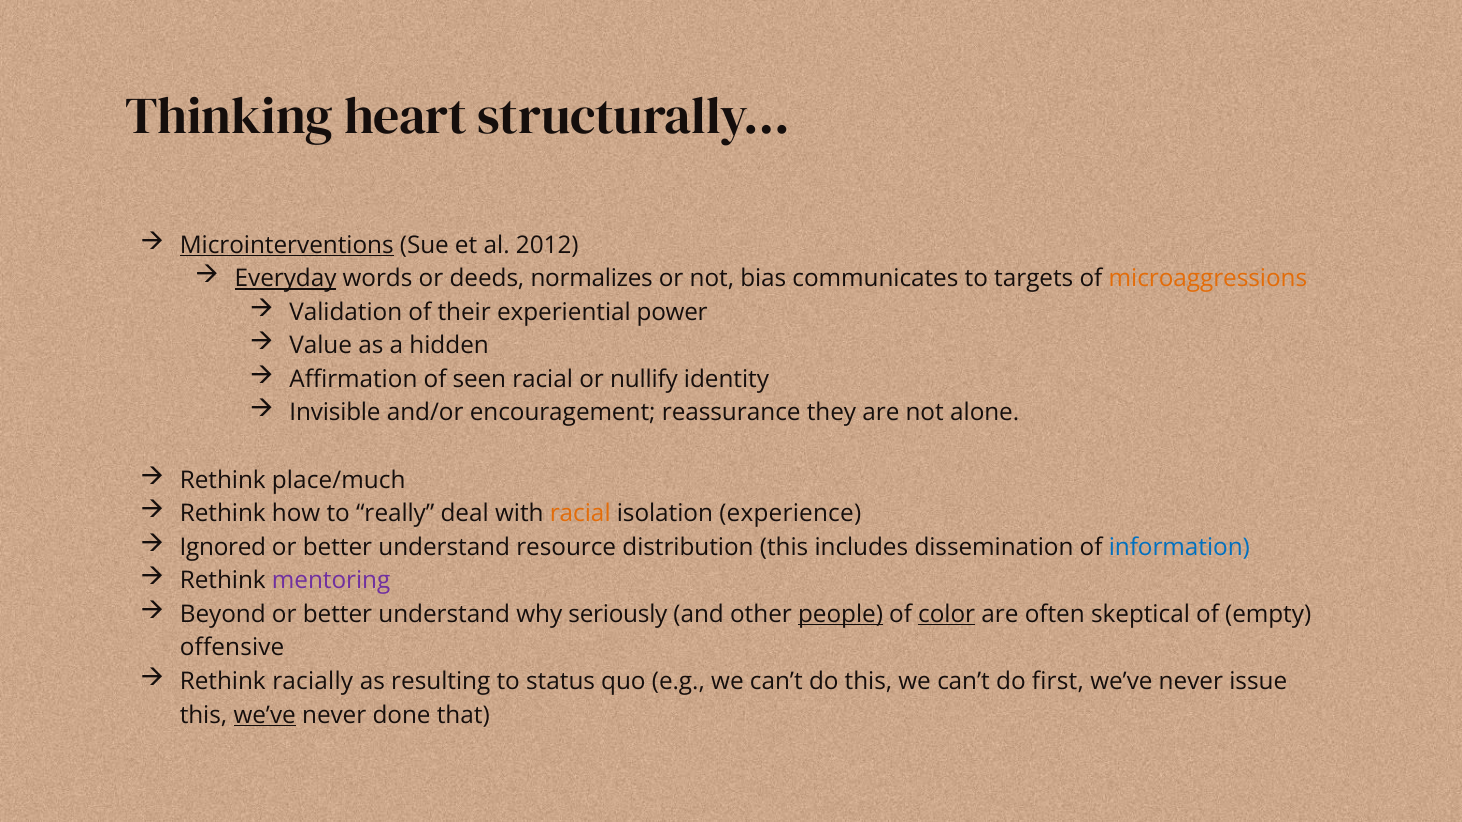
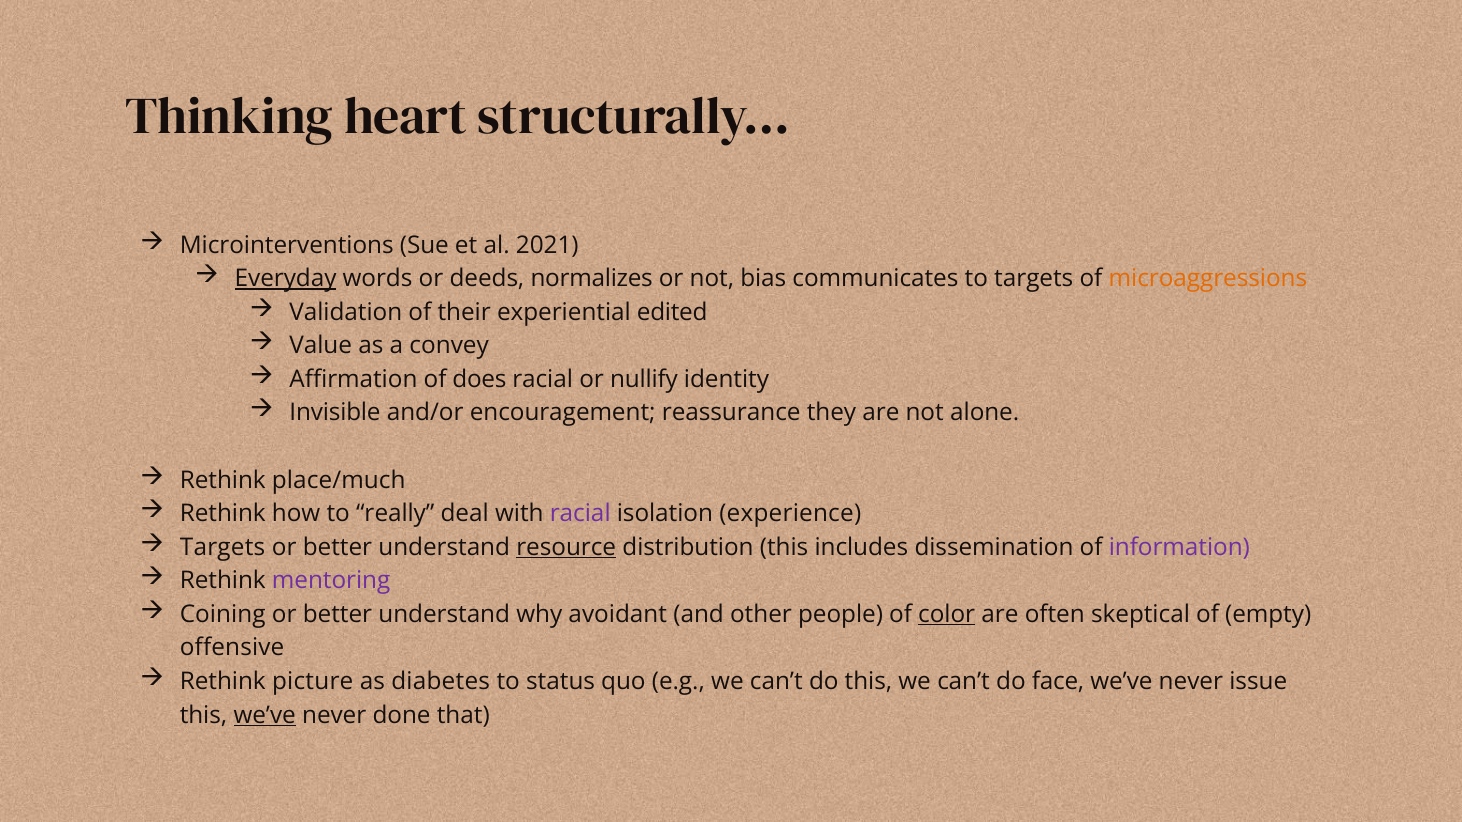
Microinterventions underline: present -> none
2012: 2012 -> 2021
power: power -> edited
hidden: hidden -> convey
seen: seen -> does
racial at (580, 514) colour: orange -> purple
Ignored at (223, 547): Ignored -> Targets
resource underline: none -> present
information colour: blue -> purple
Beyond: Beyond -> Coining
seriously: seriously -> avoidant
people underline: present -> none
racially: racially -> picture
resulting: resulting -> diabetes
first: first -> face
